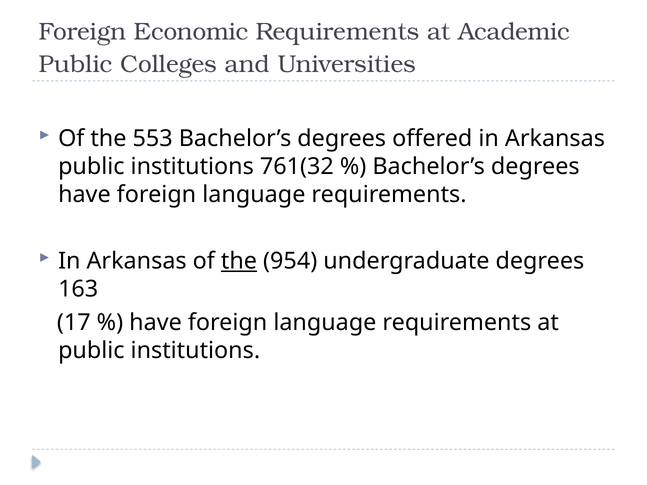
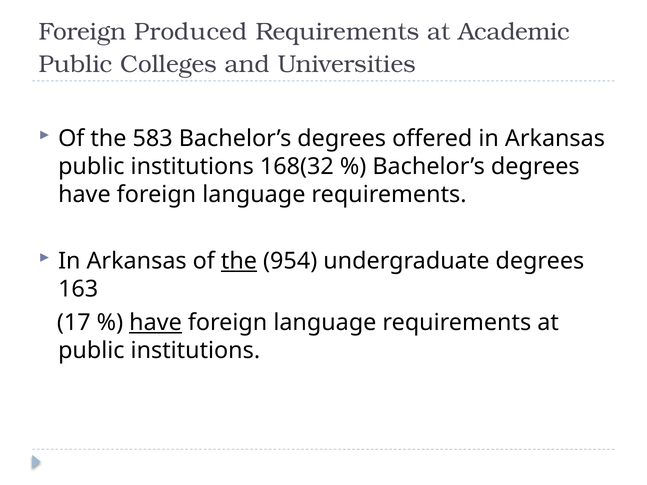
Economic: Economic -> Produced
553: 553 -> 583
761(32: 761(32 -> 168(32
have at (156, 323) underline: none -> present
